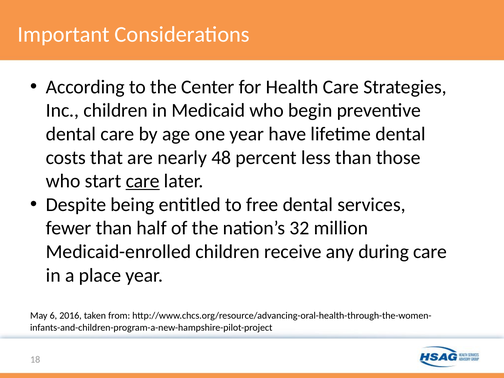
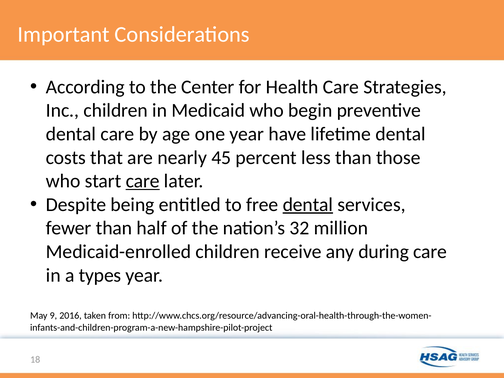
48: 48 -> 45
dental at (308, 205) underline: none -> present
place: place -> types
6: 6 -> 9
